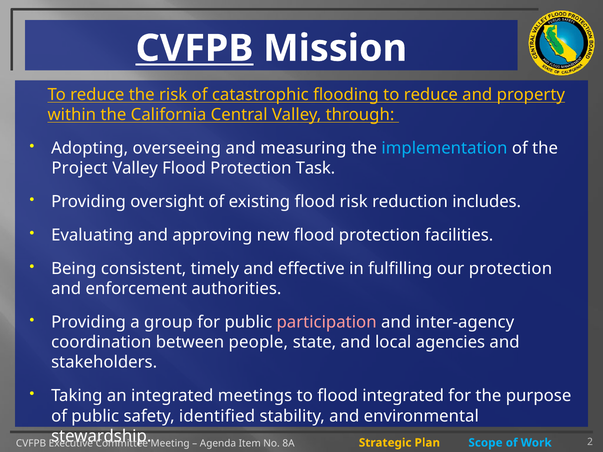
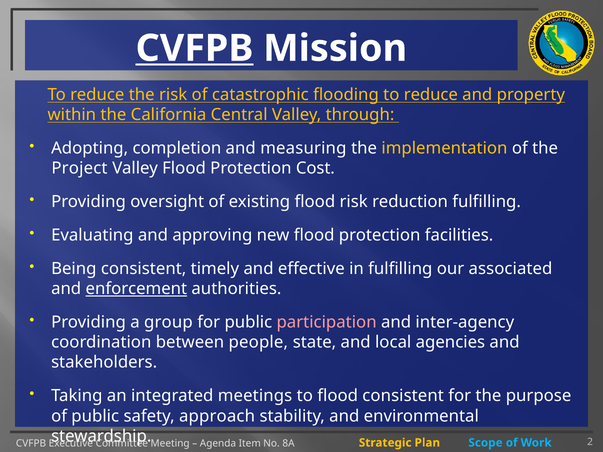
overseeing: overseeing -> completion
implementation colour: light blue -> yellow
Task: Task -> Cost
reduction includes: includes -> fulfilling
our protection: protection -> associated
enforcement underline: none -> present
flood integrated: integrated -> consistent
identified: identified -> approach
